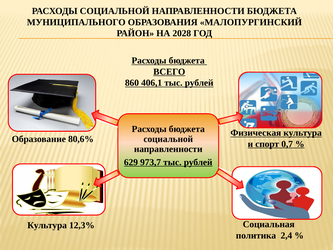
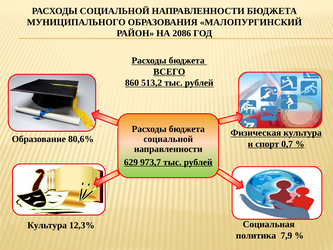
2028: 2028 -> 2086
406,1: 406,1 -> 513,2
2,4: 2,4 -> 7,9
